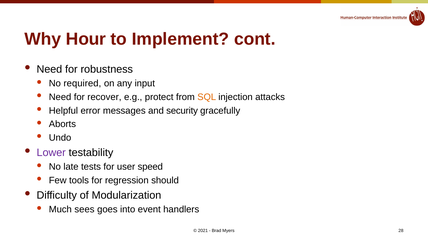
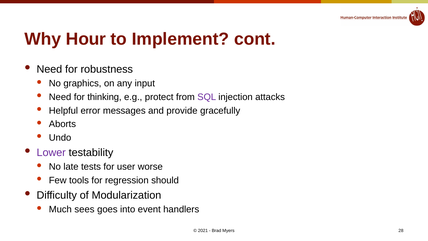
required: required -> graphics
recover: recover -> thinking
SQL colour: orange -> purple
security: security -> provide
speed: speed -> worse
